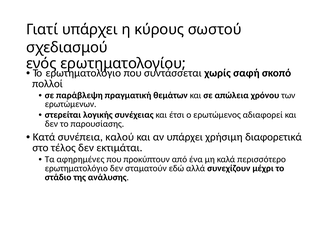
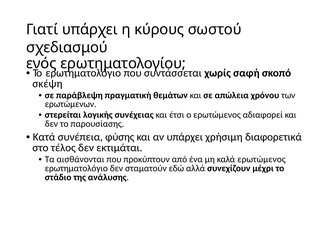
πολλοί: πολλοί -> σκέψη
καλού: καλού -> φύσης
αφηρημένες: αφηρημένες -> αισθάνονται
καλά περισσότερο: περισσότερο -> ερωτώμενος
